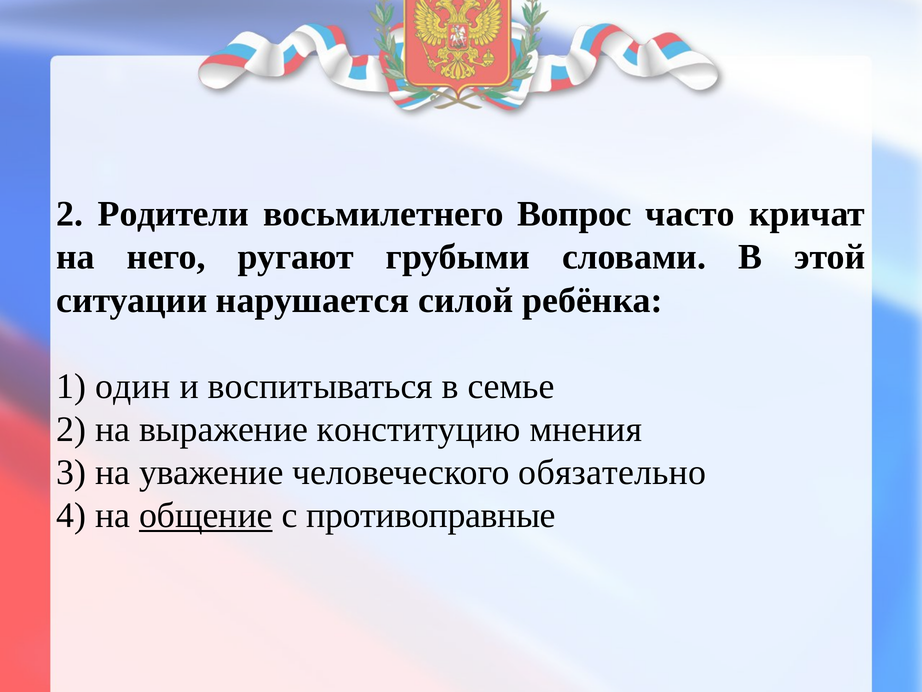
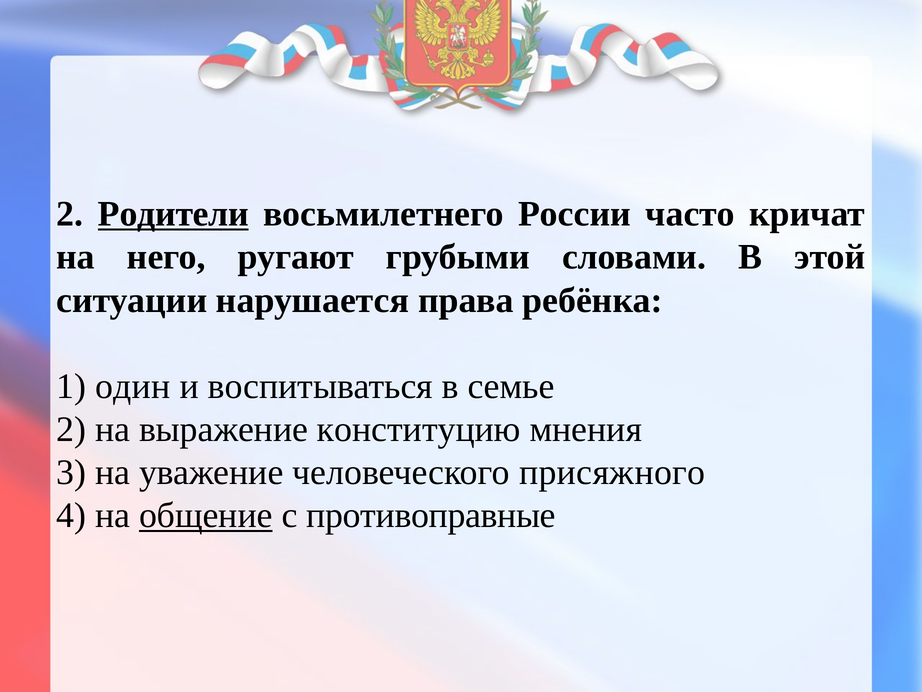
Родители underline: none -> present
Вопрос: Вопрос -> России
силой: силой -> права
обязательно: обязательно -> присяжного
